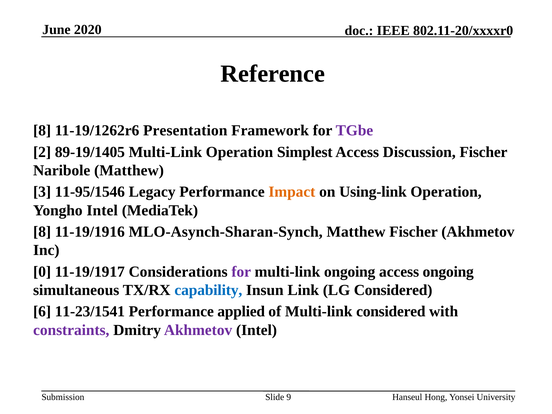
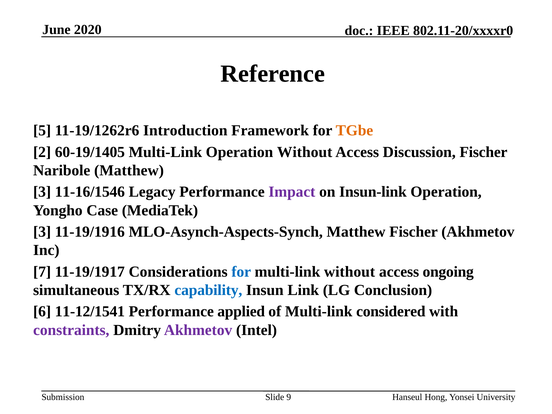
8 at (42, 131): 8 -> 5
Presentation: Presentation -> Introduction
TGbe colour: purple -> orange
89-19/1405: 89-19/1405 -> 60-19/1405
Operation Simplest: Simplest -> Without
11-95/1546: 11-95/1546 -> 11-16/1546
Impact colour: orange -> purple
Using-link: Using-link -> Insun-link
Yongho Intel: Intel -> Case
8 at (42, 232): 8 -> 3
MLO-Asynch-Sharan-Synch: MLO-Asynch-Sharan-Synch -> MLO-Asynch-Aspects-Synch
0: 0 -> 7
for at (241, 272) colour: purple -> blue
multi-link ongoing: ongoing -> without
LG Considered: Considered -> Conclusion
11-23/1541: 11-23/1541 -> 11-12/1541
